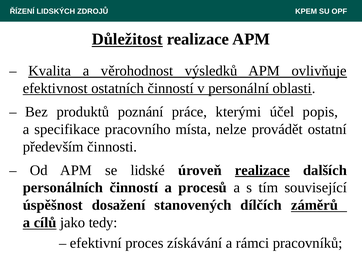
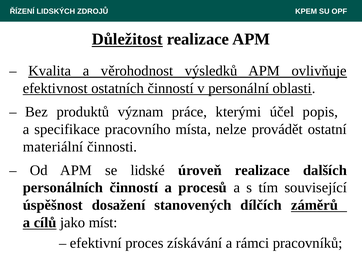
poznání: poznání -> význam
především: především -> materiální
realizace at (262, 171) underline: present -> none
tedy: tedy -> míst
